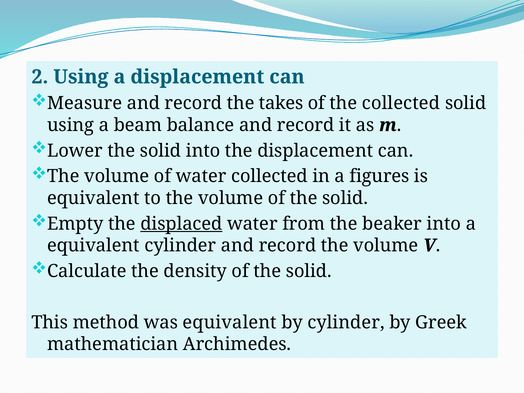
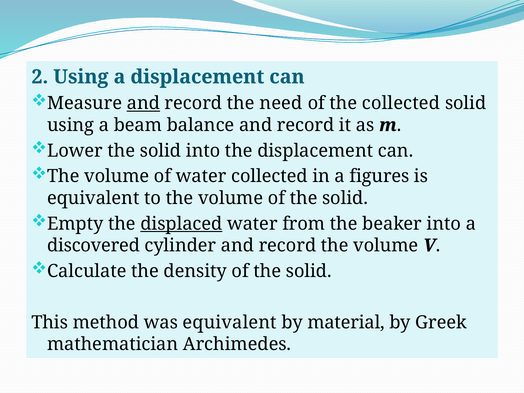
and at (143, 103) underline: none -> present
takes: takes -> need
equivalent at (93, 246): equivalent -> discovered
by cylinder: cylinder -> material
